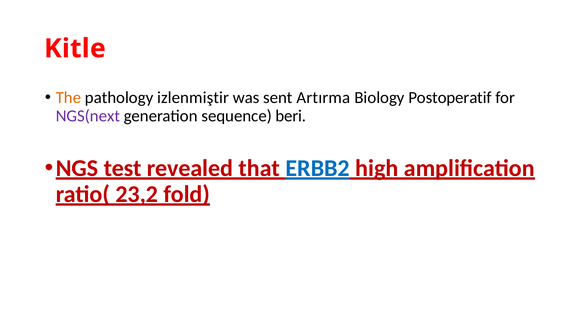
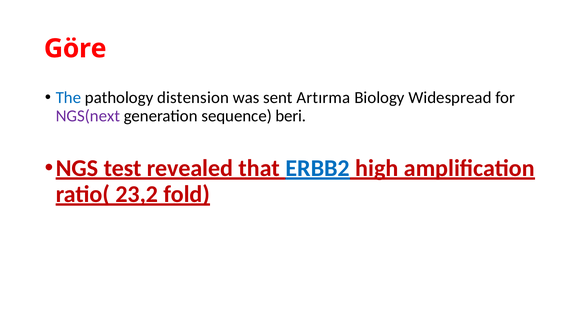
Kitle: Kitle -> Göre
The colour: orange -> blue
izlenmiştir: izlenmiştir -> distension
Postoperatif: Postoperatif -> Widespread
